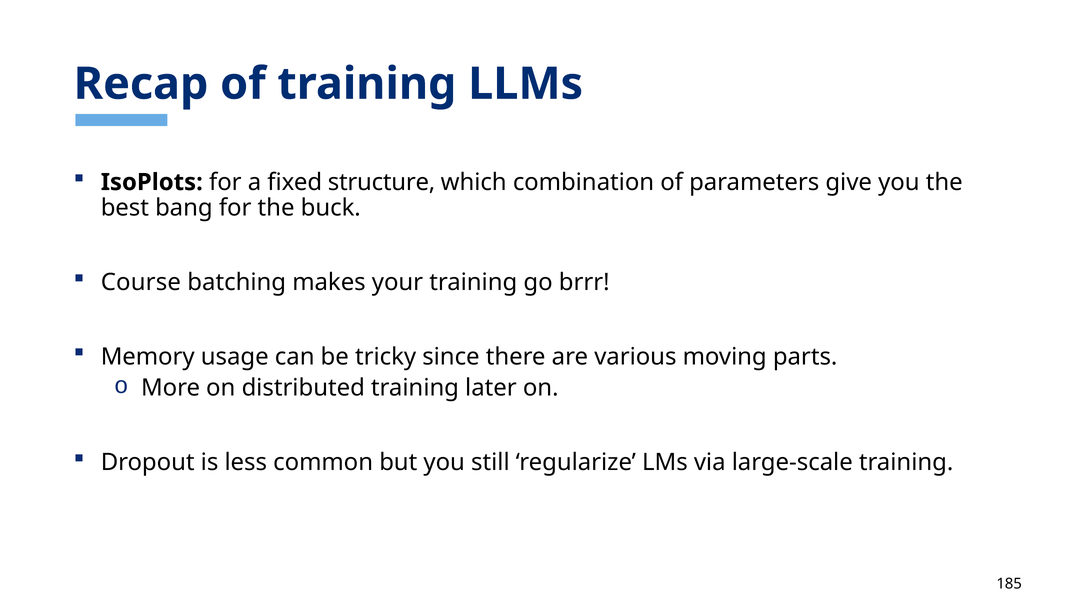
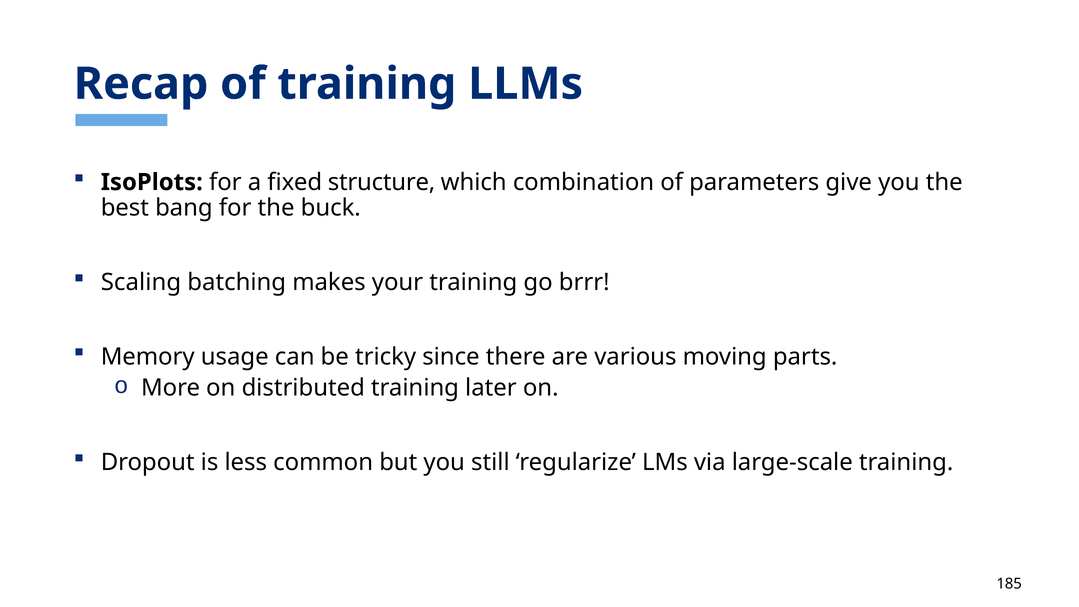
Course: Course -> Scaling
